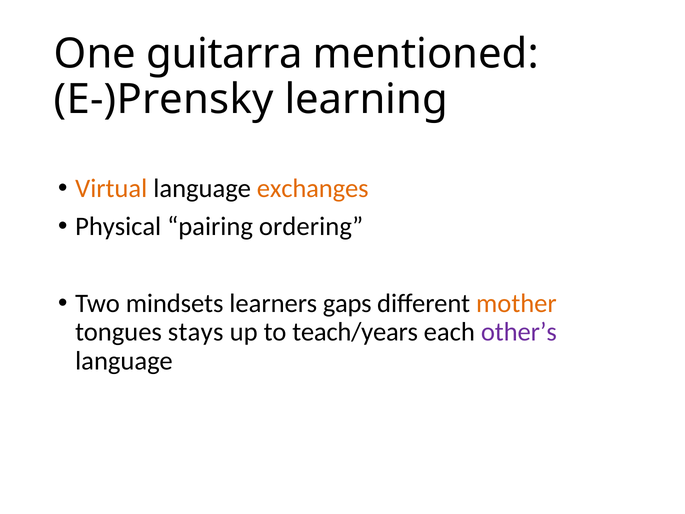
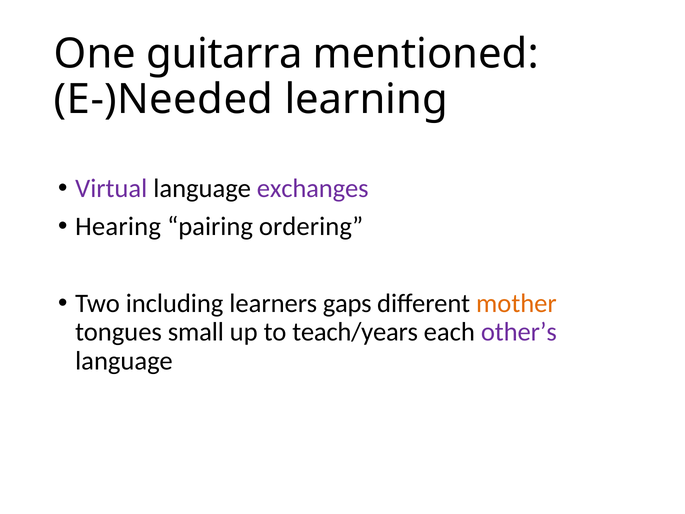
E-)Prensky: E-)Prensky -> E-)Needed
Virtual colour: orange -> purple
exchanges colour: orange -> purple
Physical: Physical -> Hearing
mindsets: mindsets -> including
stays: stays -> small
